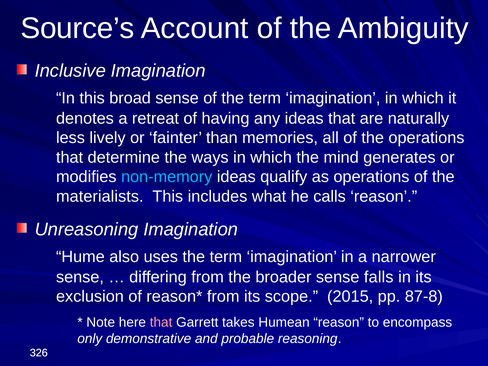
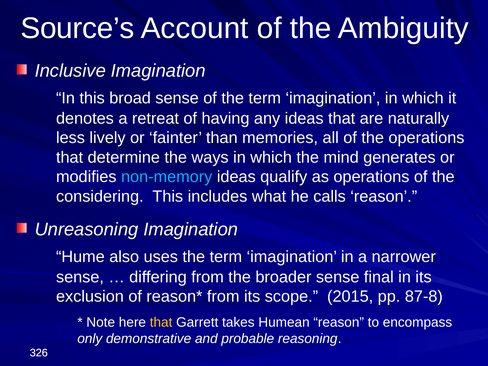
materialists: materialists -> considering
falls: falls -> final
that at (161, 322) colour: pink -> yellow
